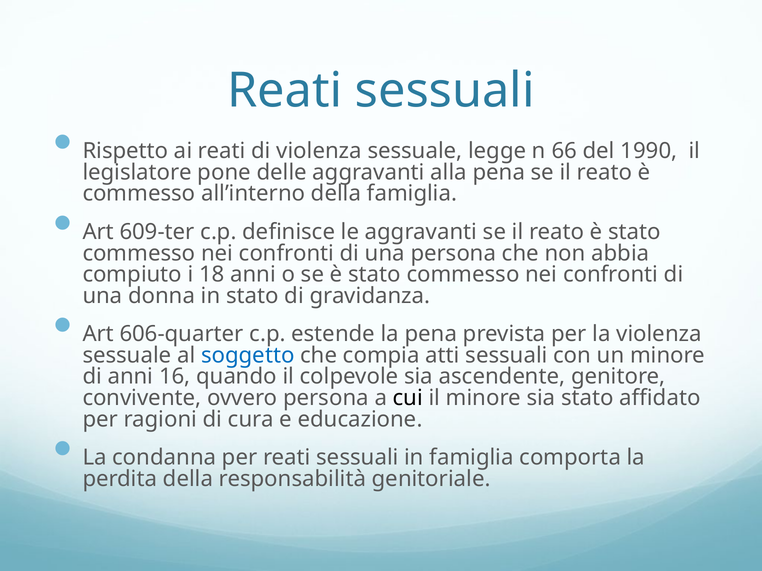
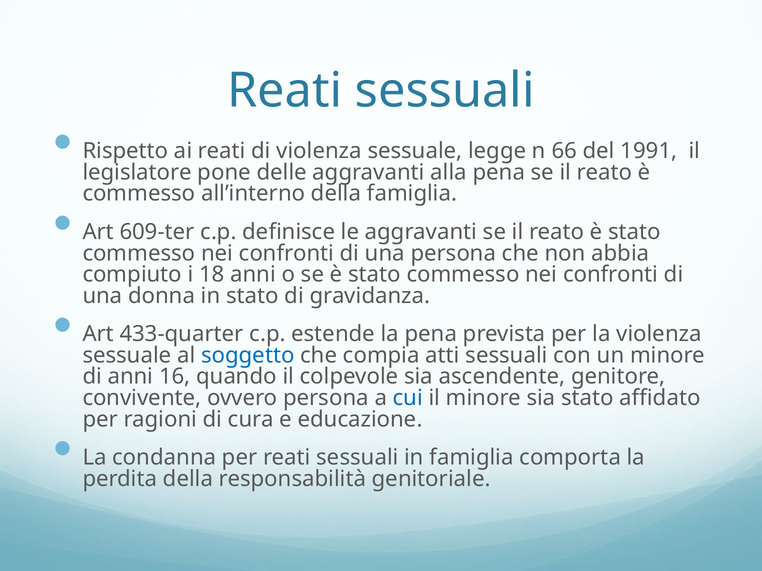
1990: 1990 -> 1991
606-quarter: 606-quarter -> 433-quarter
cui colour: black -> blue
